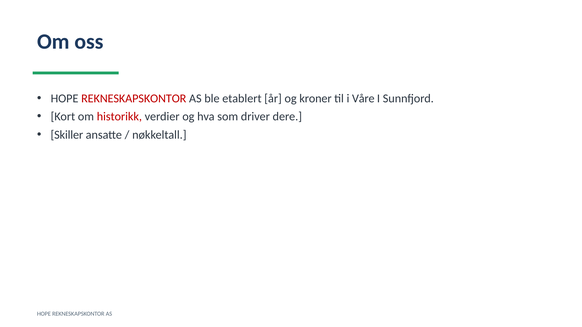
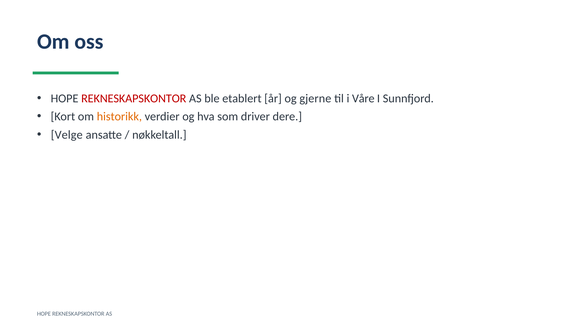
kroner: kroner -> gjerne
historikk colour: red -> orange
Skiller: Skiller -> Velge
